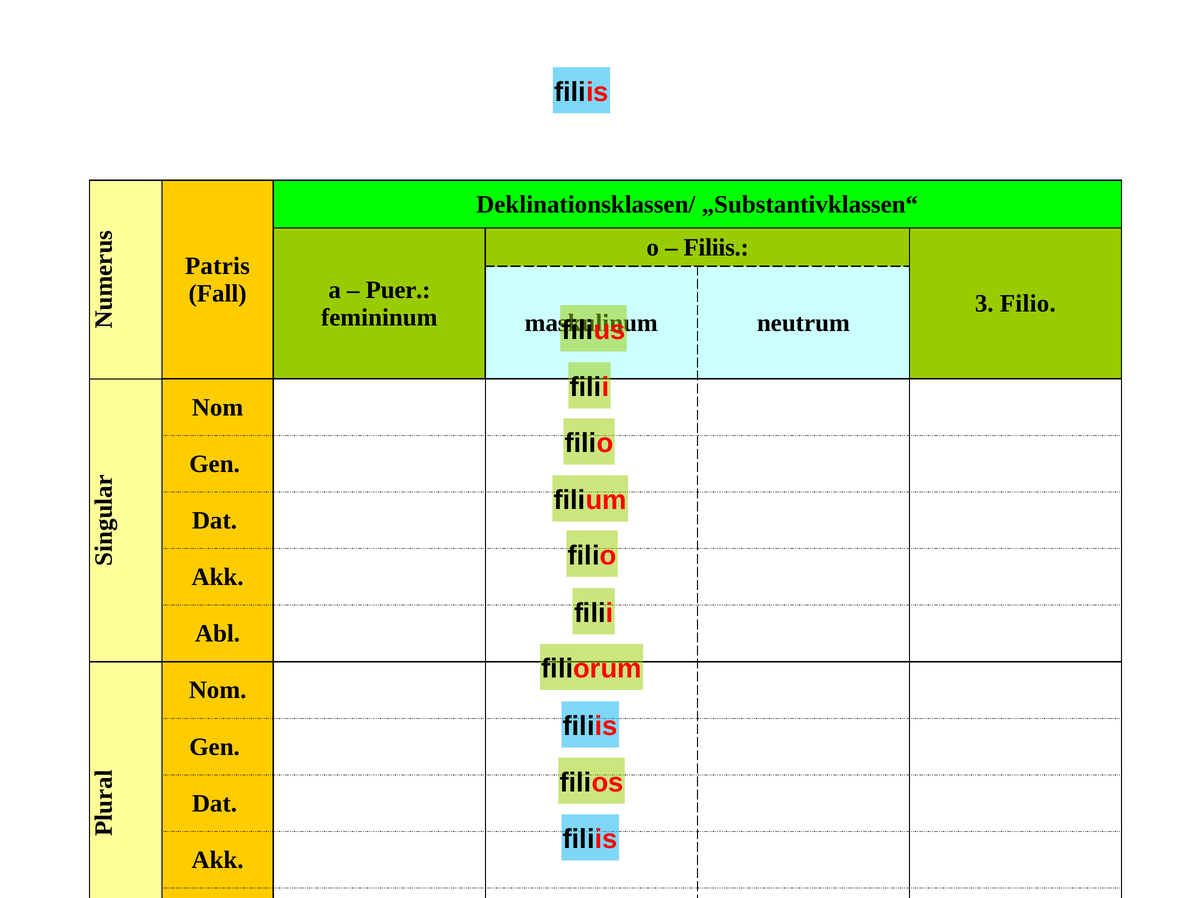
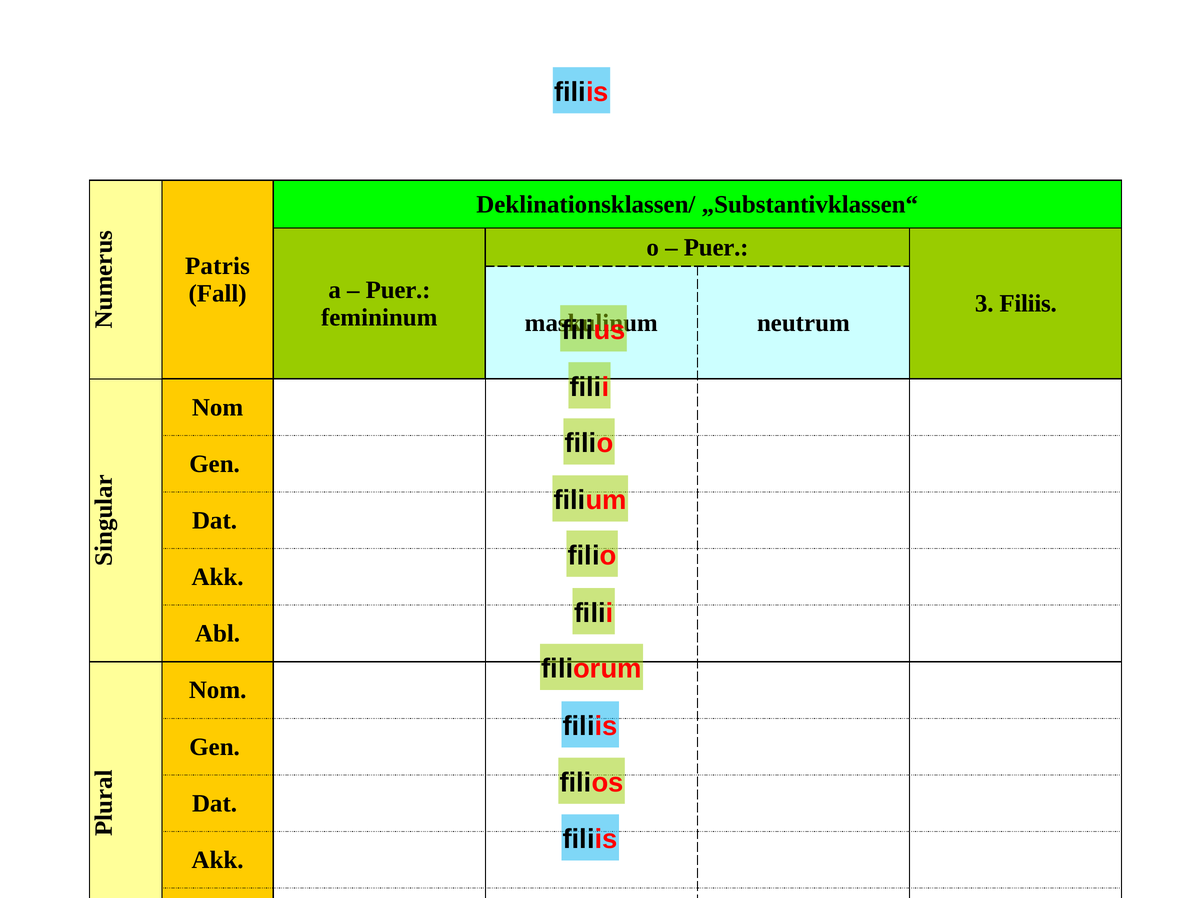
Filiis at (716, 247): Filiis -> Puer
3 Filio: Filio -> Filiis
